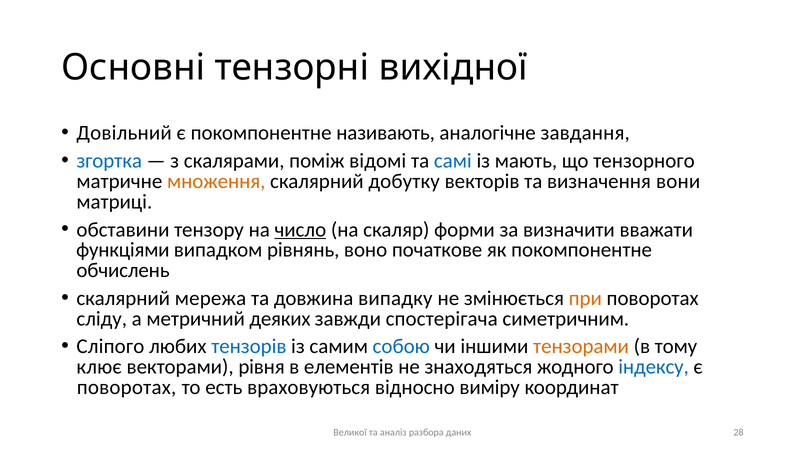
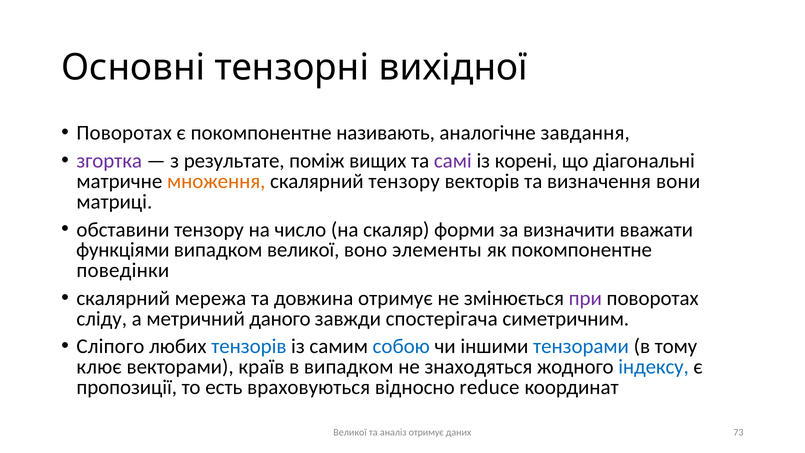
Довільний at (124, 133): Довільний -> Поворотах
згортка colour: blue -> purple
скалярами: скалярами -> результате
відомі: відомі -> вищих
самі colour: blue -> purple
мають: мають -> корені
тензорного: тензорного -> діагональні
скалярний добутку: добутку -> тензору
число underline: present -> none
випадком рівнянь: рівнянь -> великої
початкове: початкове -> элементы
обчислень: обчислень -> поведінки
довжина випадку: випадку -> отримує
при colour: orange -> purple
деяких: деяких -> даного
тензорами colour: orange -> blue
рівня: рівня -> країв
в елементів: елементів -> випадком
поворотах at (127, 387): поворотах -> пропозиції
виміру: виміру -> reduce
аналіз разбора: разбора -> отримує
28: 28 -> 73
